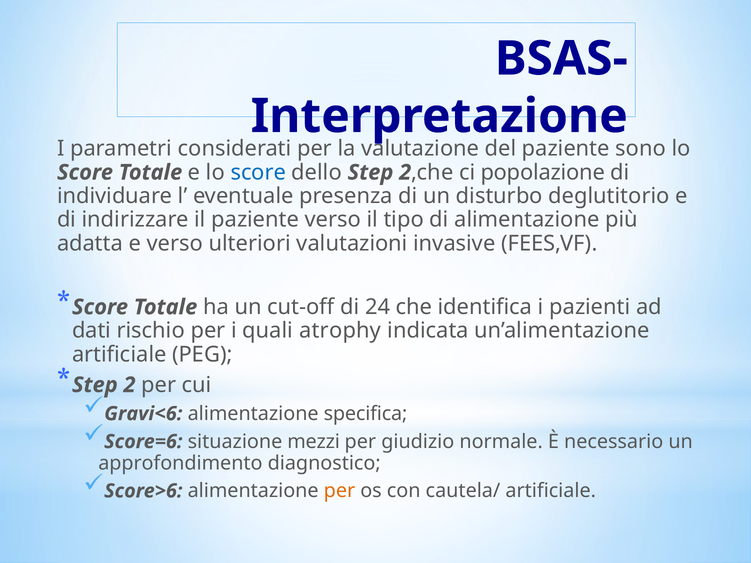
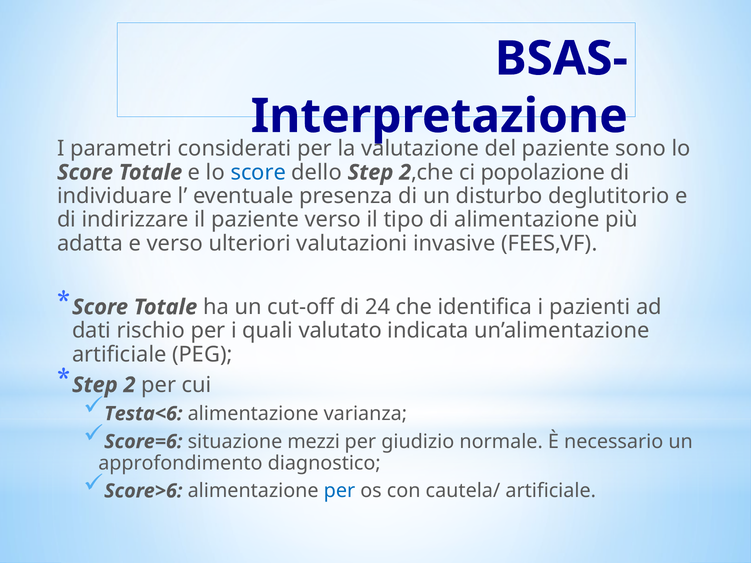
atrophy: atrophy -> valutato
Gravi<6: Gravi<6 -> Testa<6
specifica: specifica -> varianza
per at (339, 491) colour: orange -> blue
